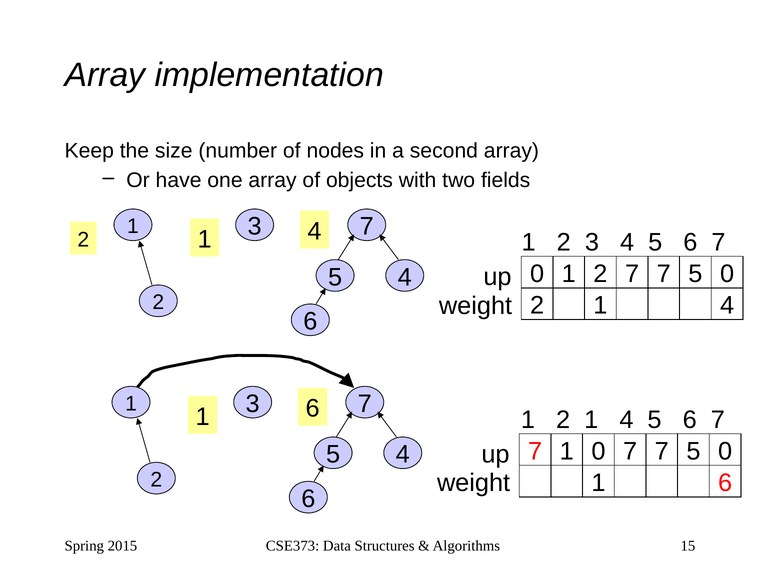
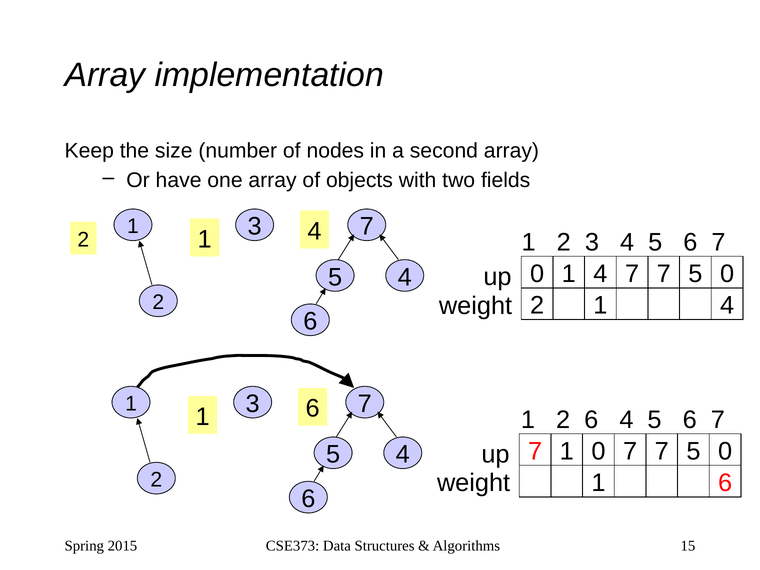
2 at (600, 274): 2 -> 4
6 1 2 1: 1 -> 6
